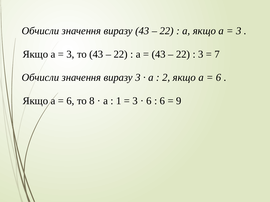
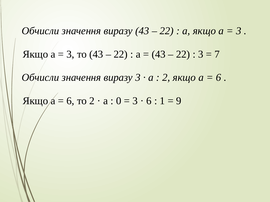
то 8: 8 -> 2
1: 1 -> 0
6 at (162, 101): 6 -> 1
